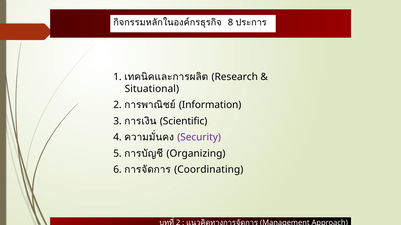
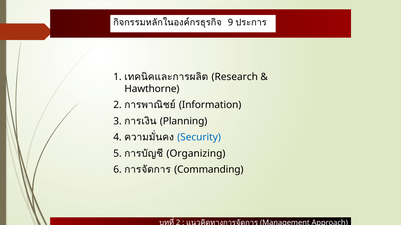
8: 8 -> 9
Situational: Situational -> Hawthorne
Scientific: Scientific -> Planning
Security colour: purple -> blue
Coordinating: Coordinating -> Commanding
